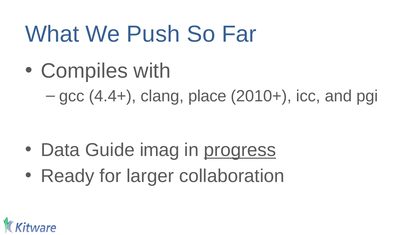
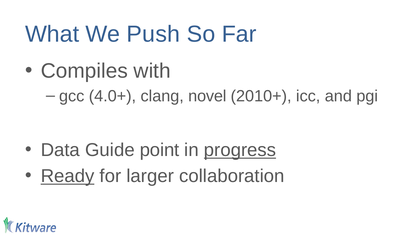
4.4+: 4.4+ -> 4.0+
place: place -> novel
imag: imag -> point
Ready underline: none -> present
